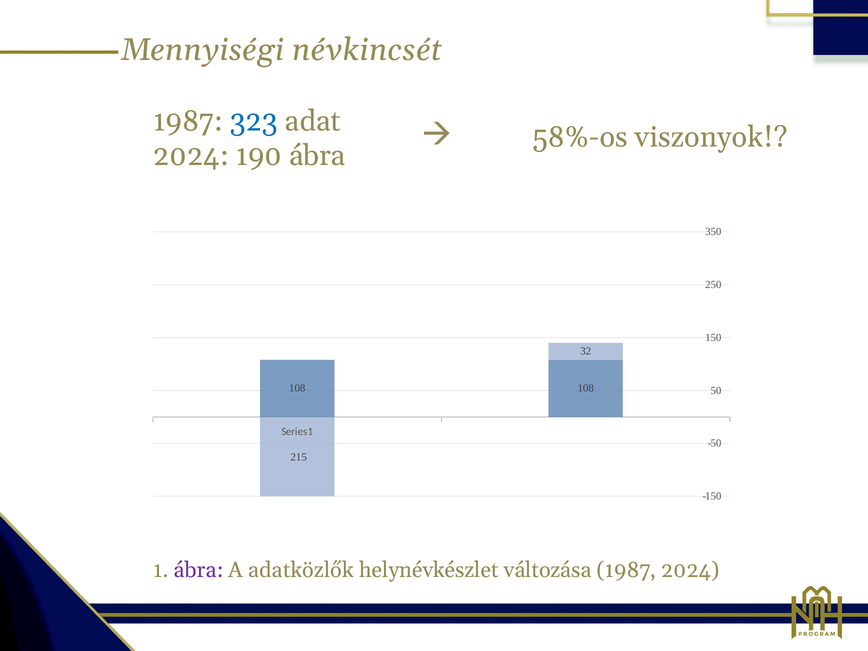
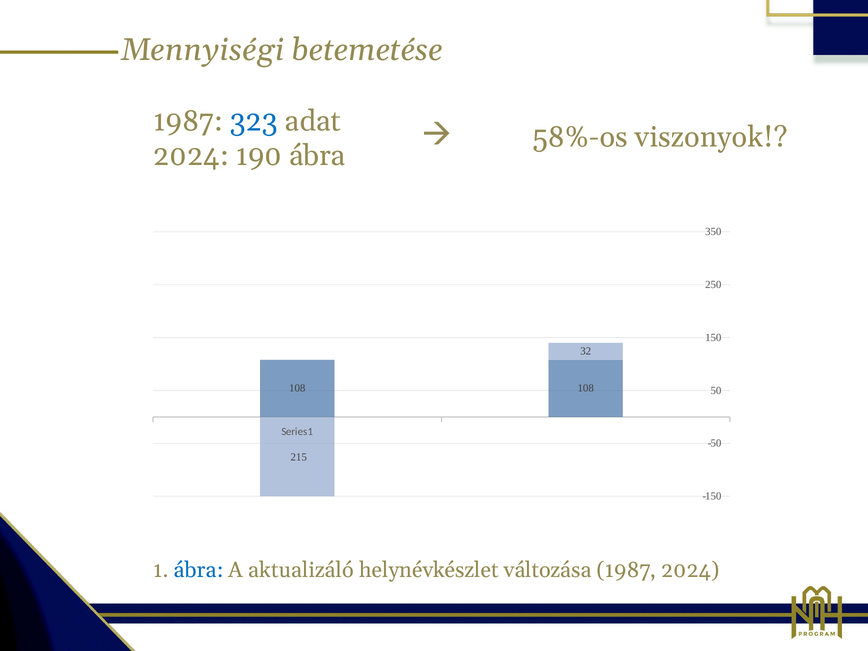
névkincsét: névkincsét -> betemetése
ábra at (199, 570) colour: purple -> blue
adatközlők: adatközlők -> aktualizáló
